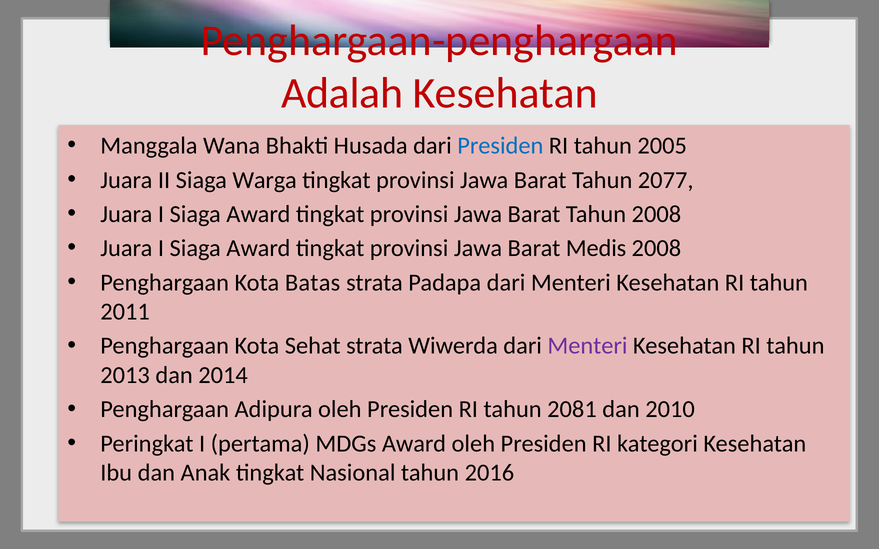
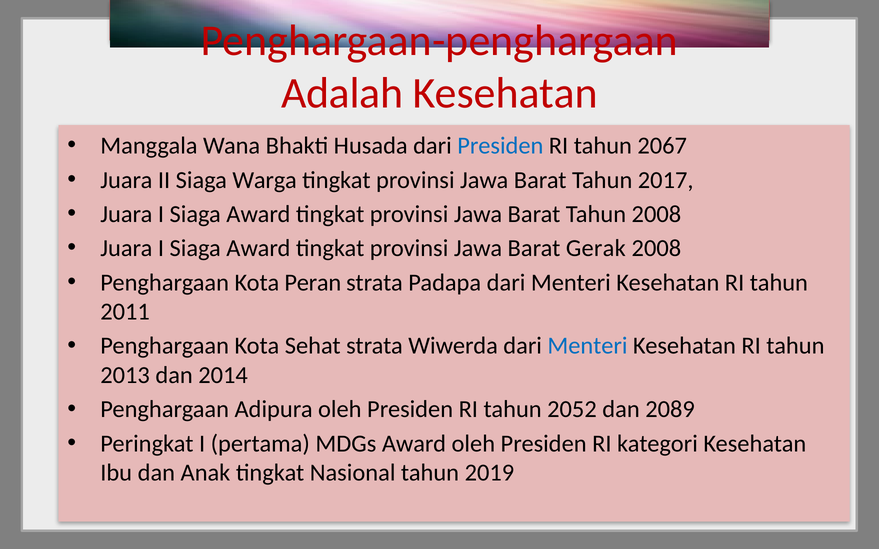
2005: 2005 -> 2067
2077: 2077 -> 2017
Medis: Medis -> Gerak
Batas: Batas -> Peran
Menteri at (588, 346) colour: purple -> blue
2081: 2081 -> 2052
2010: 2010 -> 2089
2016: 2016 -> 2019
